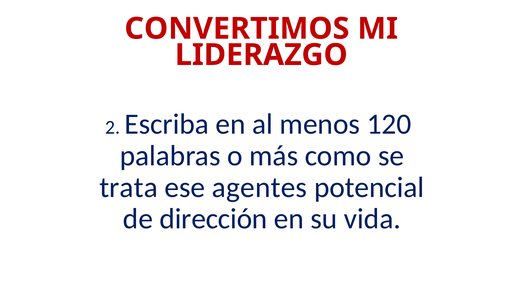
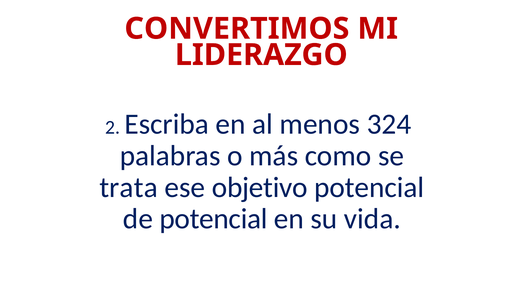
120: 120 -> 324
agentes: agentes -> objetivo
de dirección: dirección -> potencial
